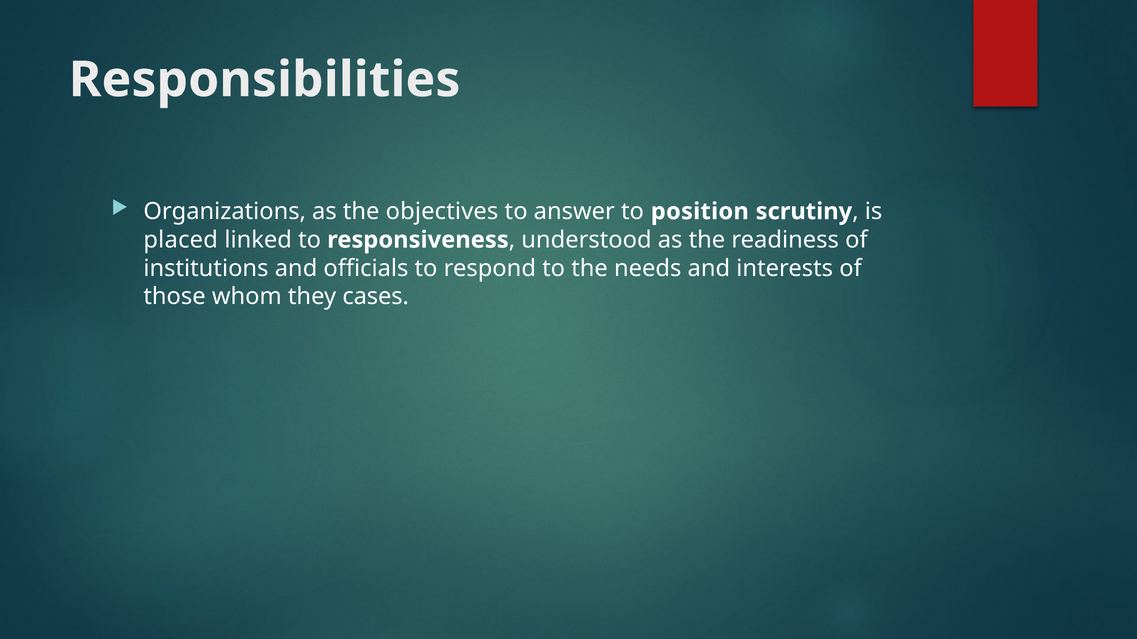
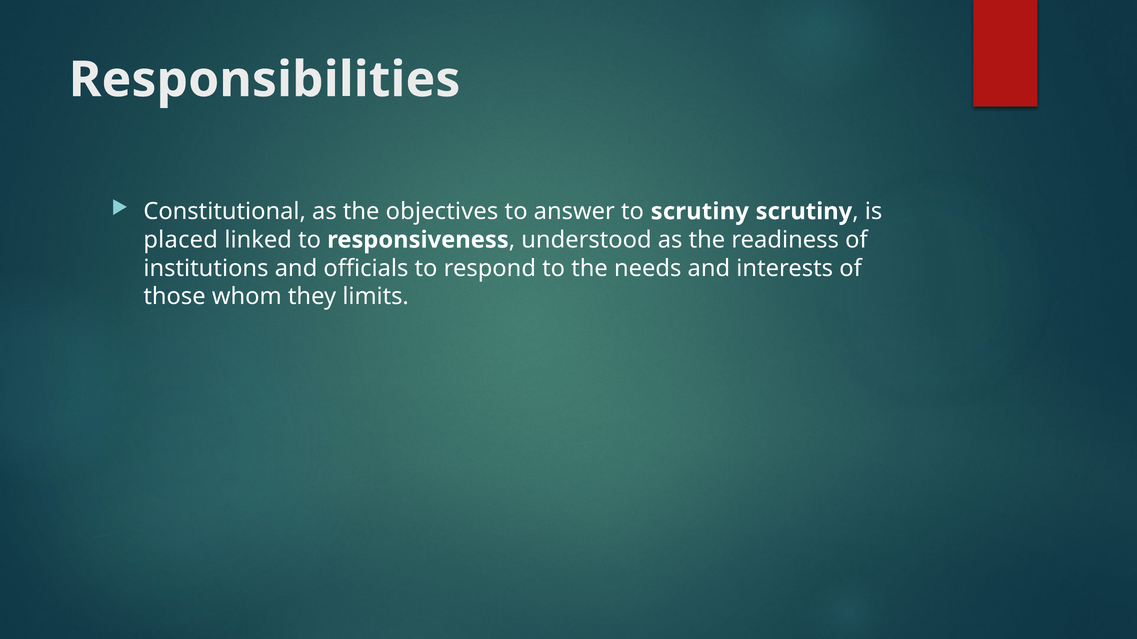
Organizations: Organizations -> Constitutional
to position: position -> scrutiny
cases: cases -> limits
